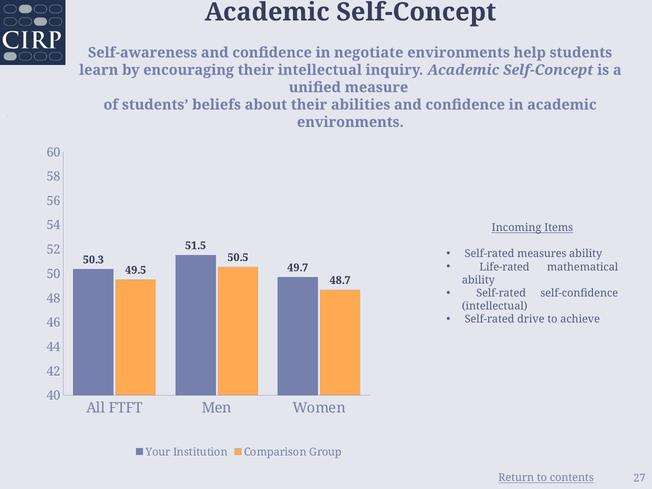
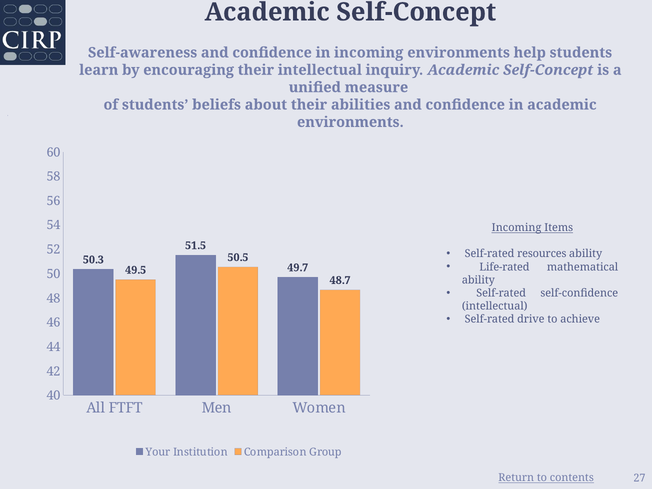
in negotiate: negotiate -> incoming
measures: measures -> resources
